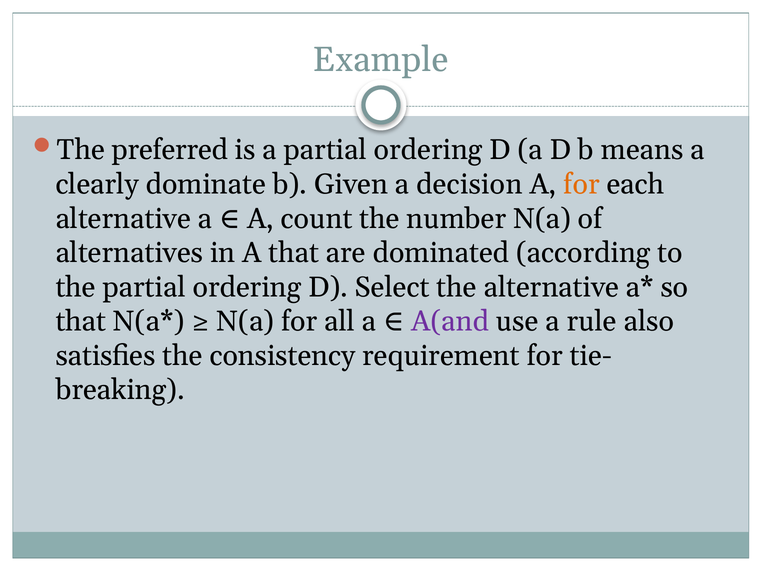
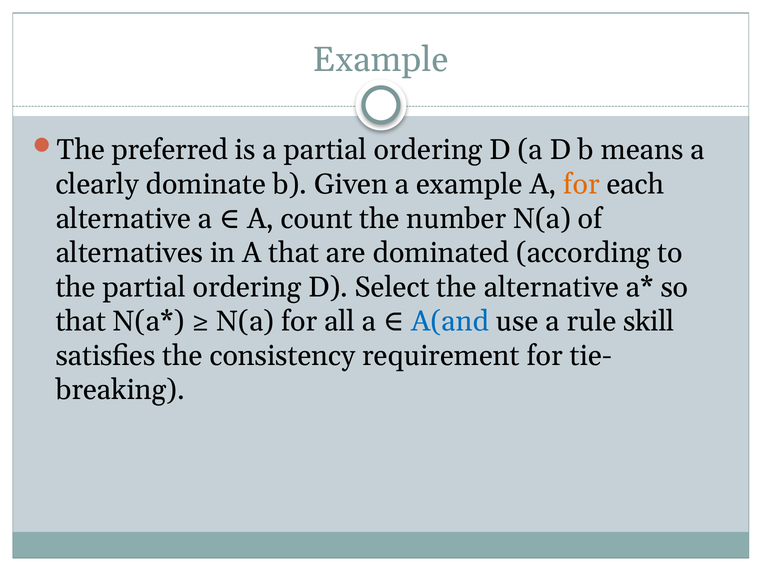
a decision: decision -> example
A(and colour: purple -> blue
also: also -> skill
